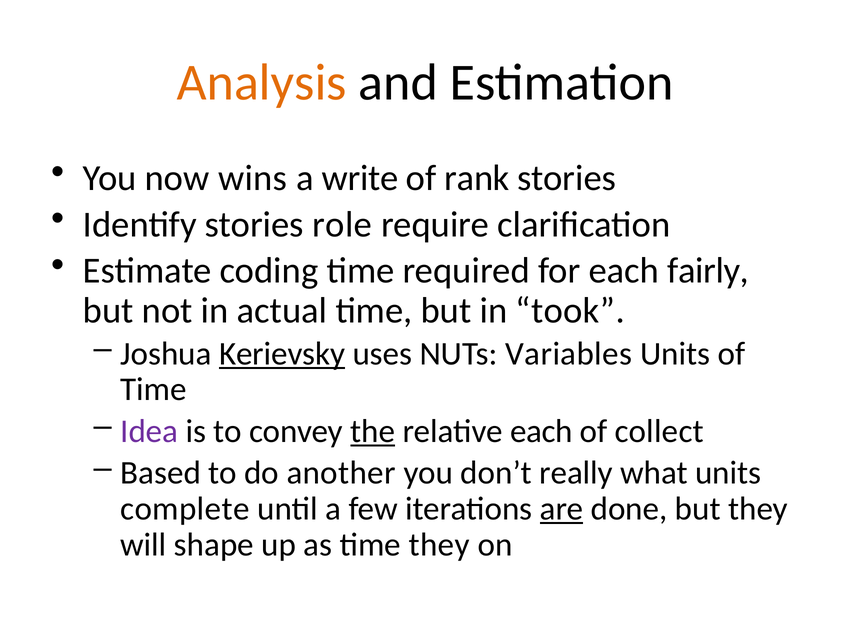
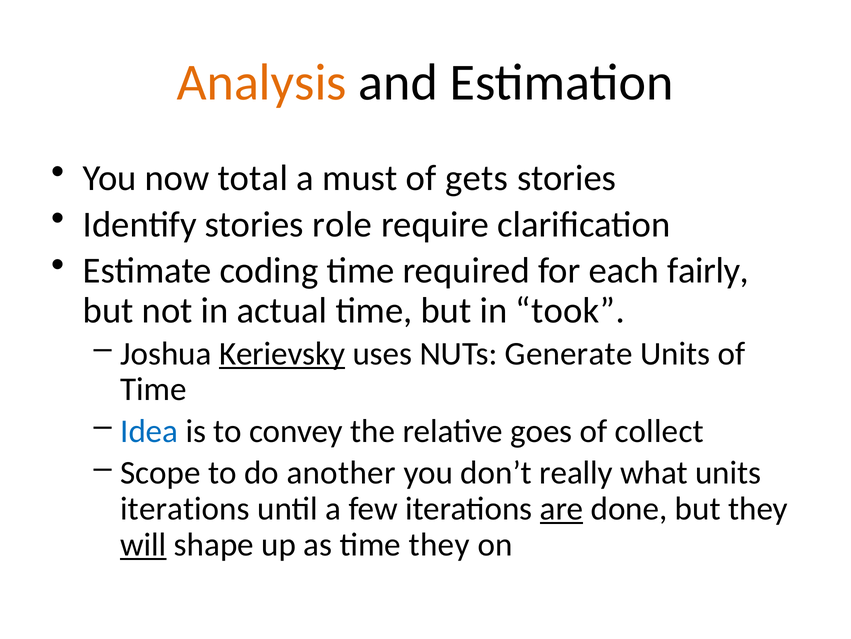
wins: wins -> total
write: write -> must
rank: rank -> gets
Variables: Variables -> Generate
Idea colour: purple -> blue
the underline: present -> none
relative each: each -> goes
Based: Based -> Scope
complete at (185, 508): complete -> iterations
will underline: none -> present
